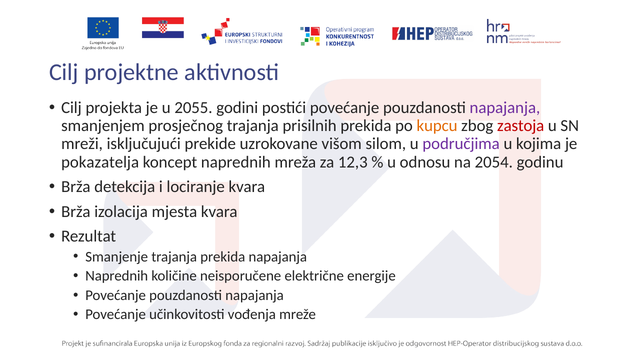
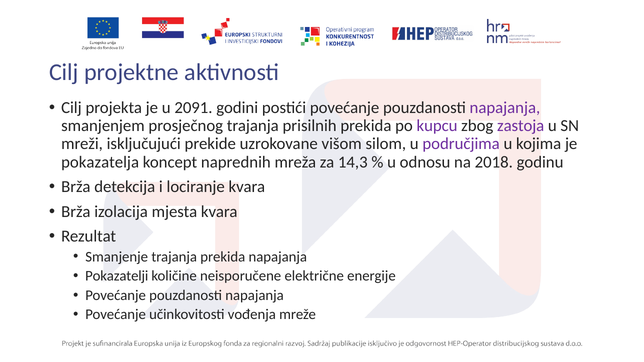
2055: 2055 -> 2091
kupcu colour: orange -> purple
zastoja colour: red -> purple
12,3: 12,3 -> 14,3
2054: 2054 -> 2018
Naprednih at (117, 276): Naprednih -> Pokazatelji
